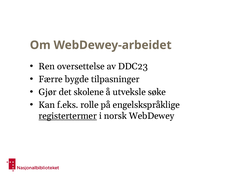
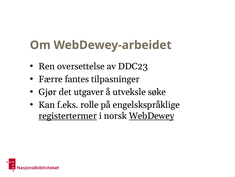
bygde: bygde -> fantes
skolene: skolene -> utgaver
WebDewey underline: none -> present
